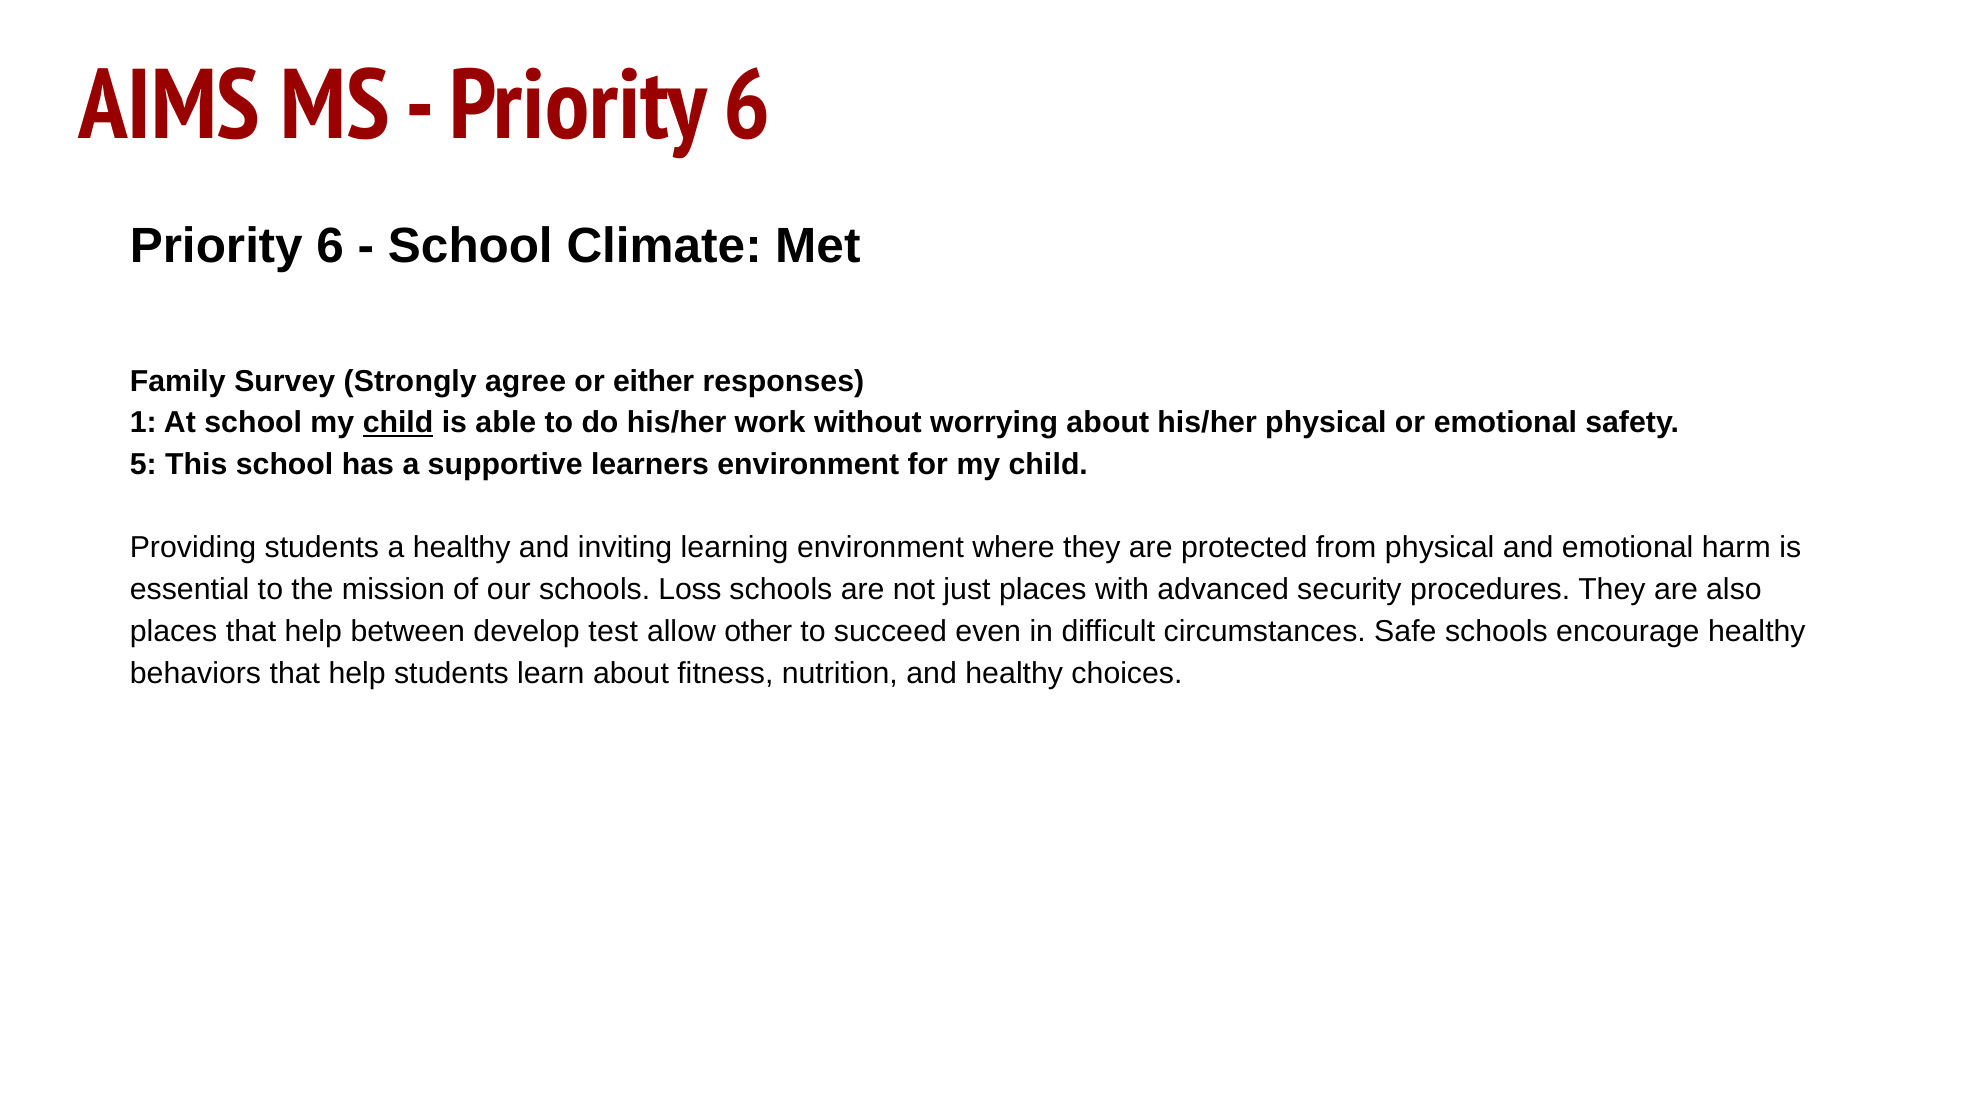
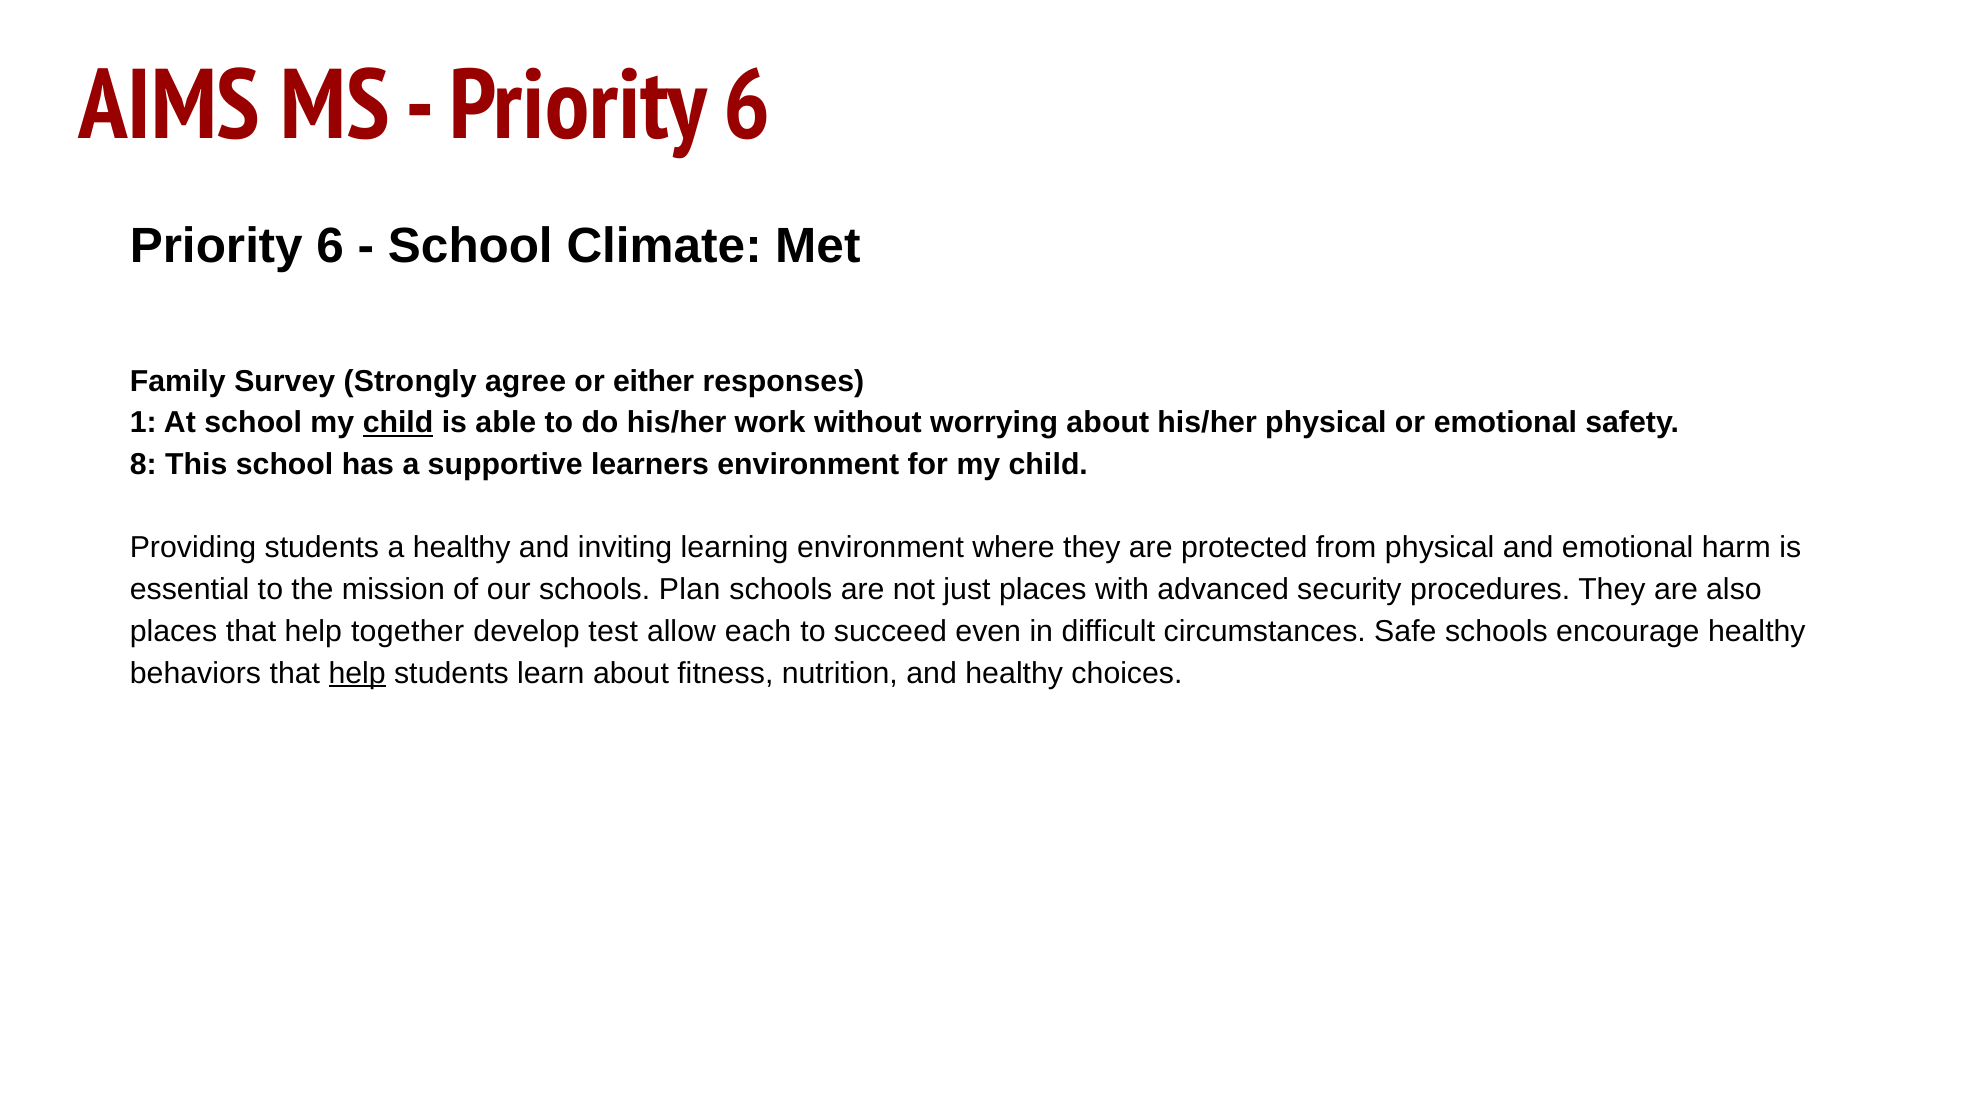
5: 5 -> 8
Loss: Loss -> Plan
between: between -> together
other: other -> each
help at (357, 673) underline: none -> present
